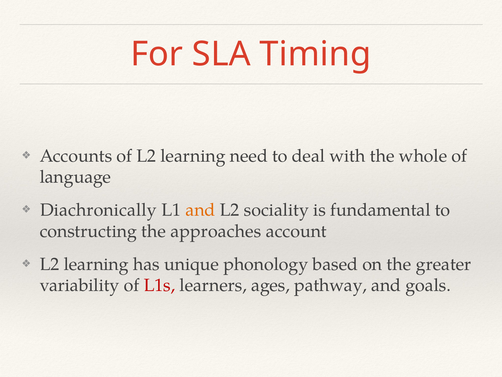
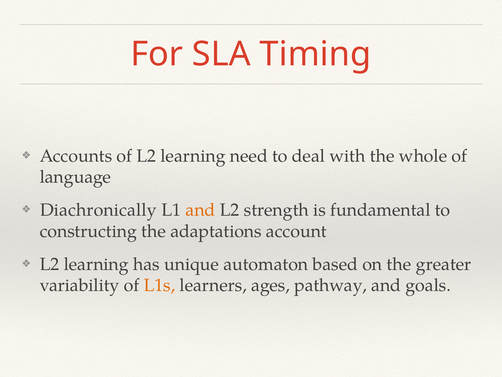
sociality: sociality -> strength
approaches: approaches -> adaptations
phonology: phonology -> automaton
L1s colour: red -> orange
